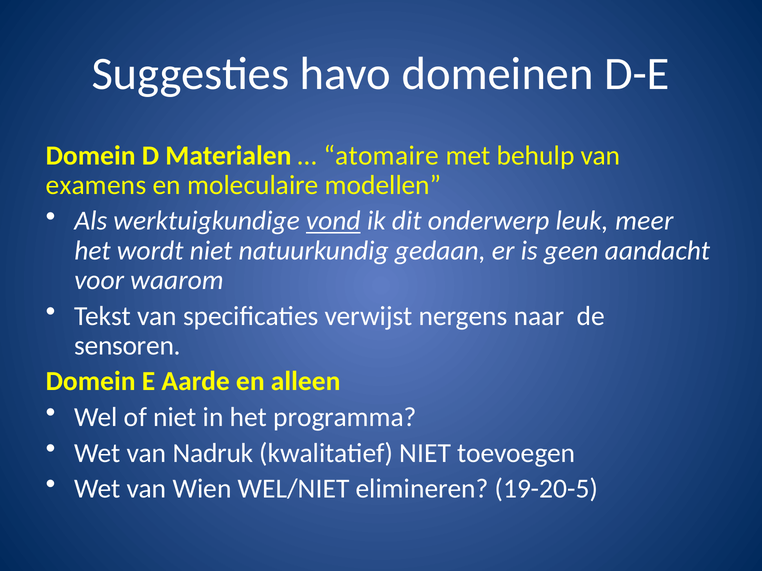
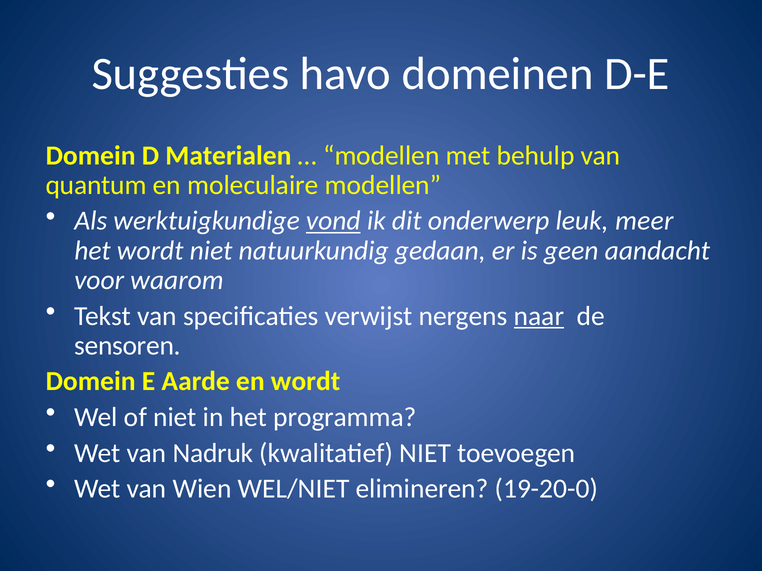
atomaire at (381, 156): atomaire -> modellen
examens: examens -> quantum
naar underline: none -> present
en alleen: alleen -> wordt
19-20-5: 19-20-5 -> 19-20-0
